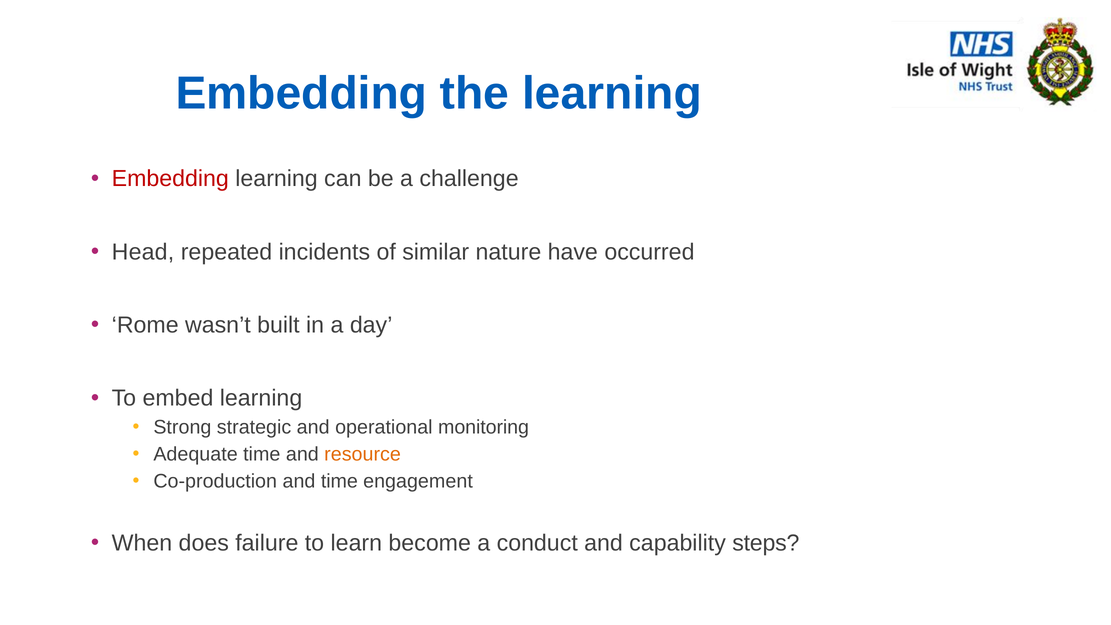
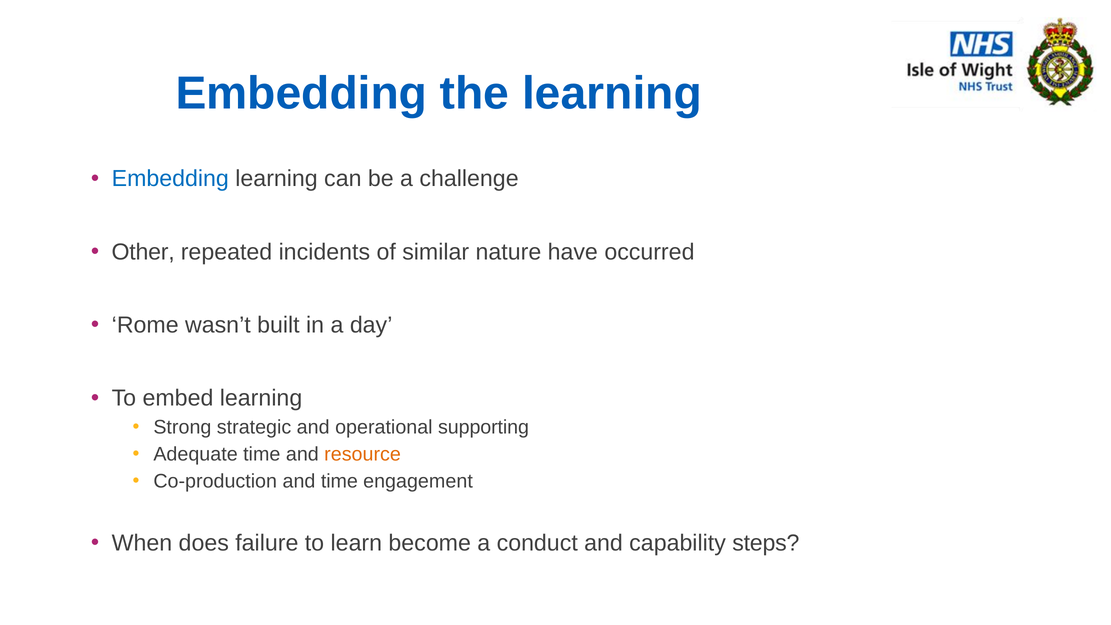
Embedding at (170, 179) colour: red -> blue
Head: Head -> Other
monitoring: monitoring -> supporting
